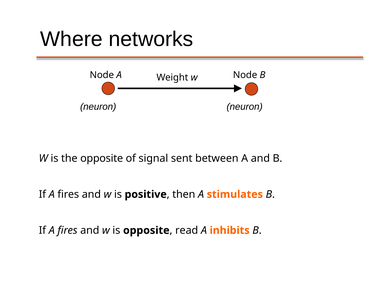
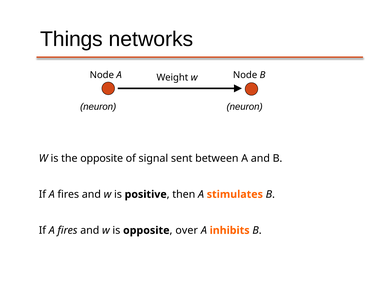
Where: Where -> Things
read: read -> over
